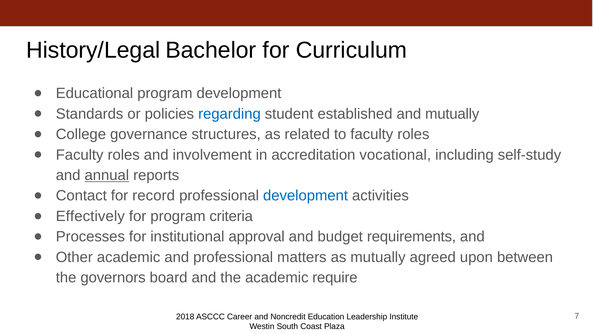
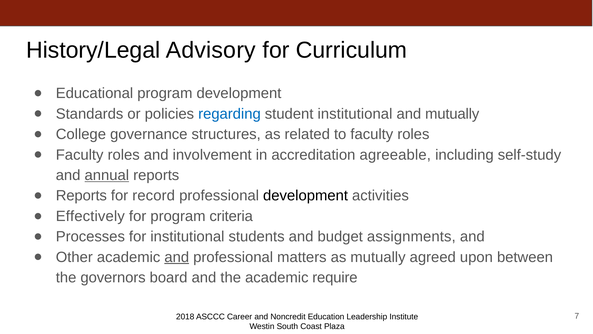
Bachelor: Bachelor -> Advisory
student established: established -> institutional
vocational: vocational -> agreeable
Contact at (81, 196): Contact -> Reports
development at (306, 196) colour: blue -> black
approval: approval -> students
requirements: requirements -> assignments
and at (177, 257) underline: none -> present
